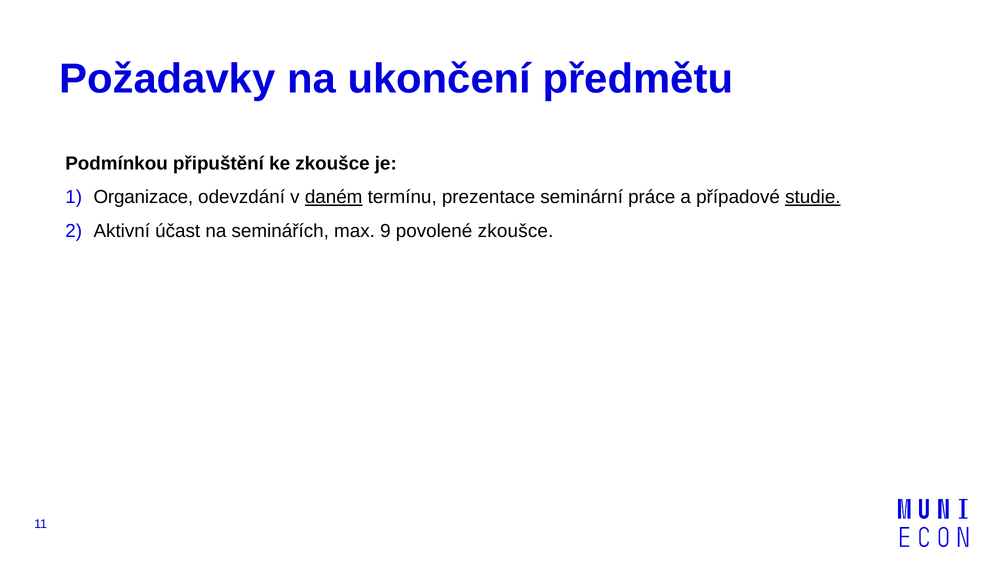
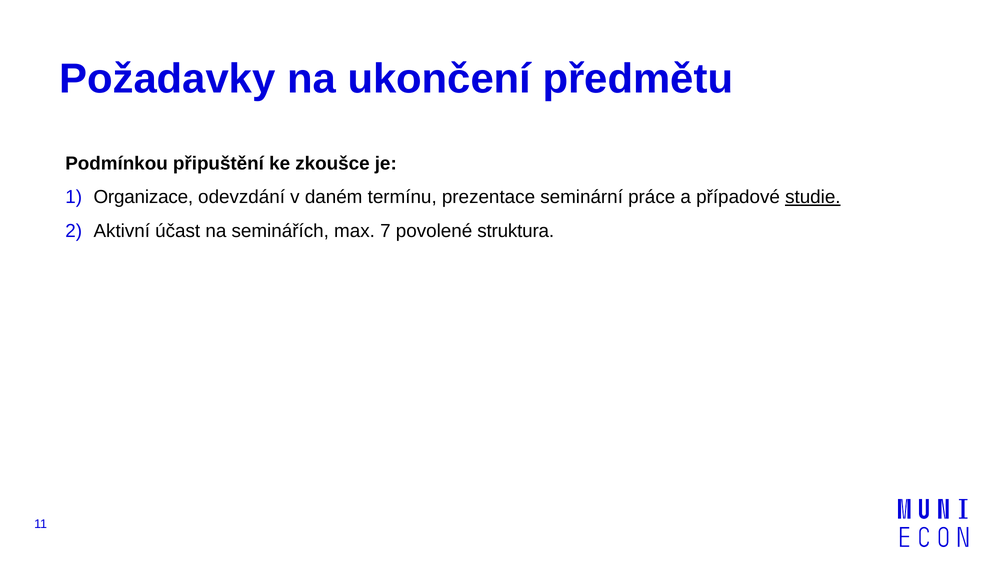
daném underline: present -> none
9: 9 -> 7
povolené zkoušce: zkoušce -> struktura
